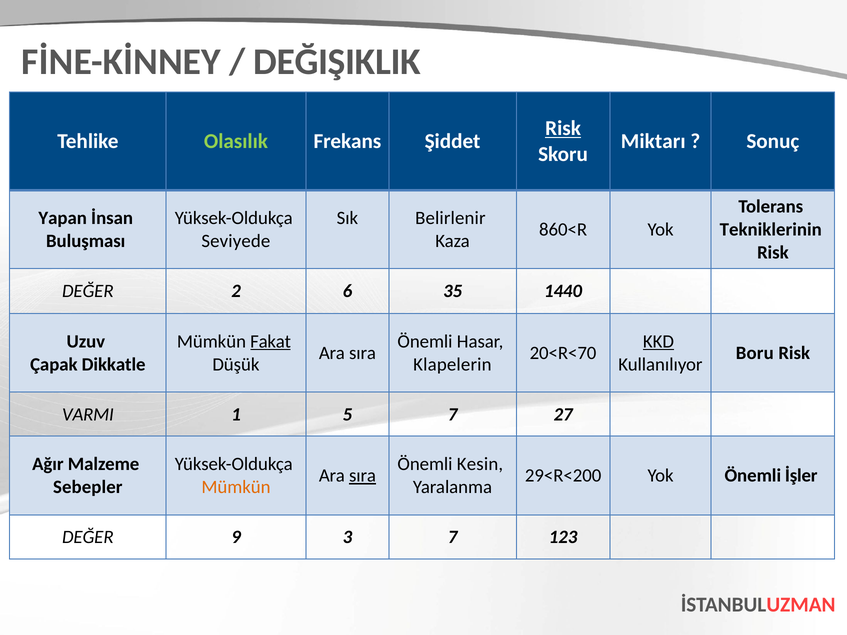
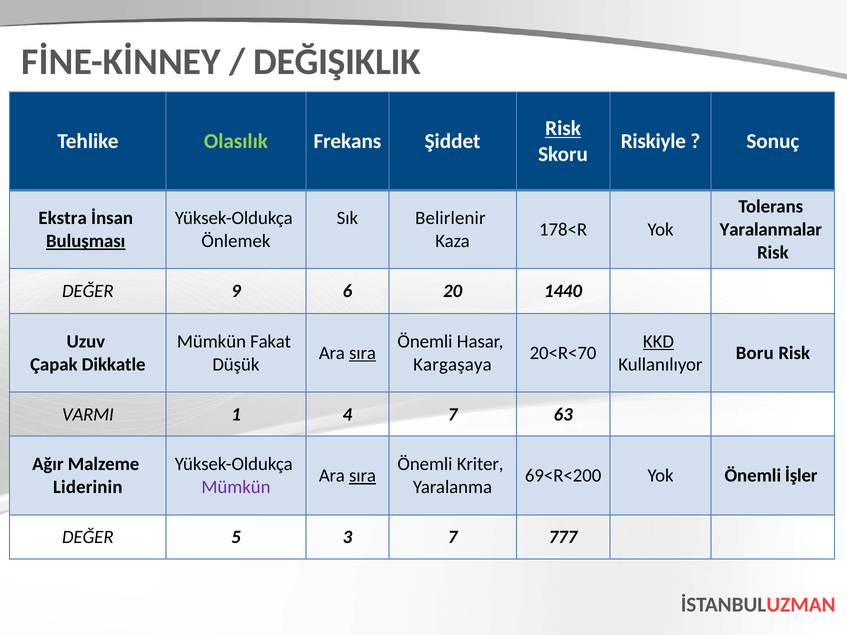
Miktarı: Miktarı -> Riskiyle
Yapan: Yapan -> Ekstra
860<R: 860<R -> 178<R
Tekniklerinin: Tekniklerinin -> Yaralanmalar
Buluşması underline: none -> present
Seviyede: Seviyede -> Önlemek
2: 2 -> 9
35: 35 -> 20
Fakat underline: present -> none
sıra at (363, 353) underline: none -> present
Klapelerin: Klapelerin -> Kargaşaya
5: 5 -> 4
27: 27 -> 63
Kesin: Kesin -> Kriter
29<R<200: 29<R<200 -> 69<R<200
Sebepler: Sebepler -> Liderinin
Mümkün at (236, 487) colour: orange -> purple
9: 9 -> 5
123: 123 -> 777
